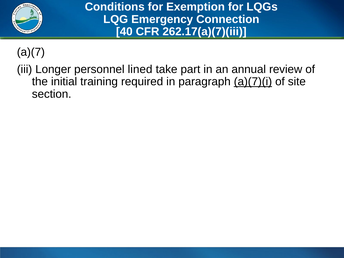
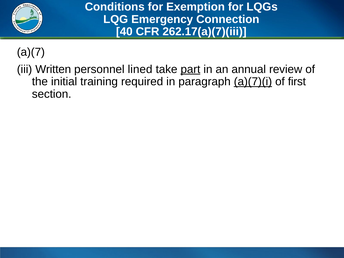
Longer: Longer -> Written
part underline: none -> present
site: site -> first
